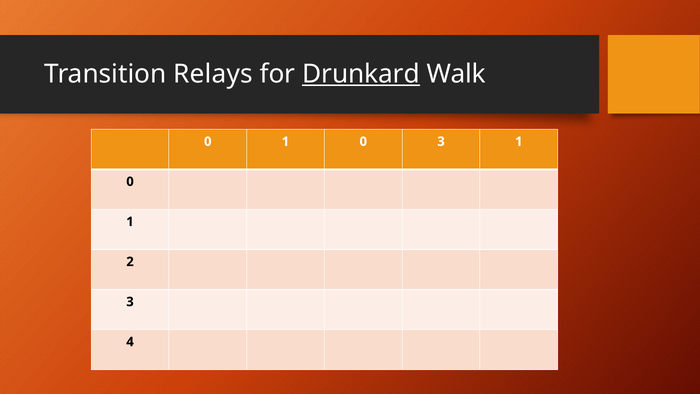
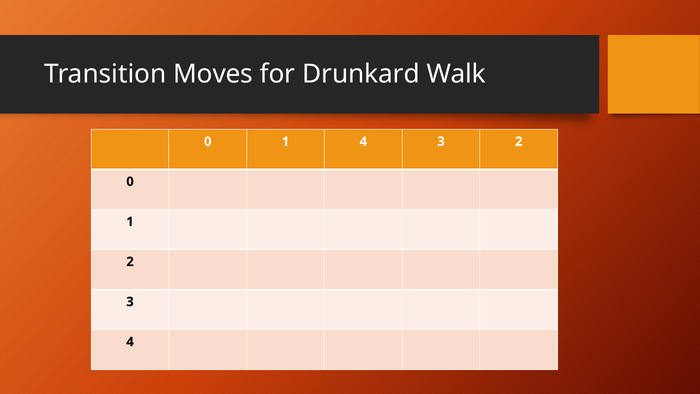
Relays: Relays -> Moves
Drunkard underline: present -> none
0 1 0: 0 -> 4
3 1: 1 -> 2
